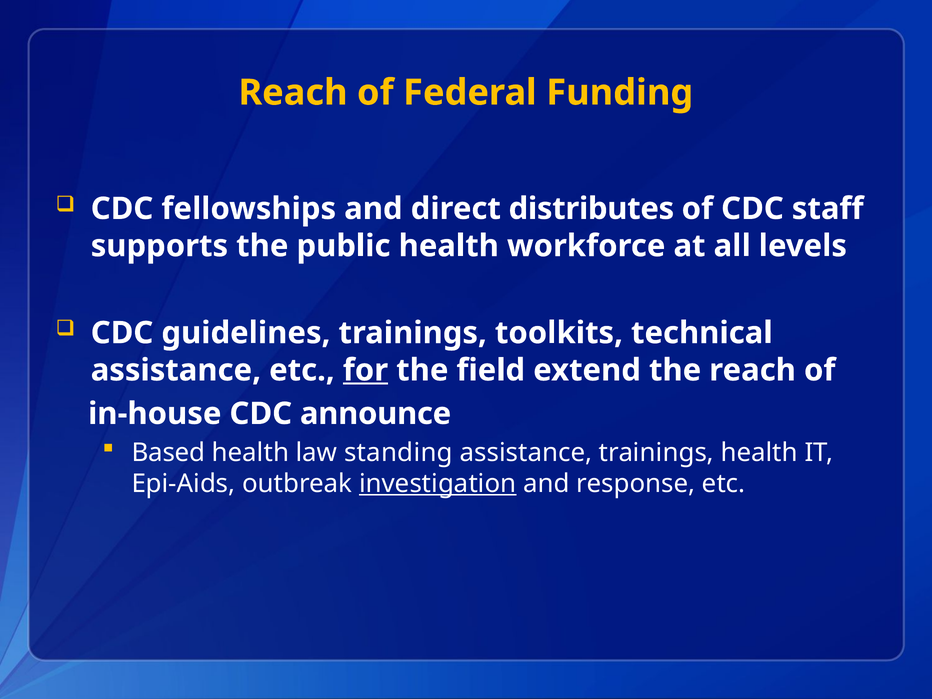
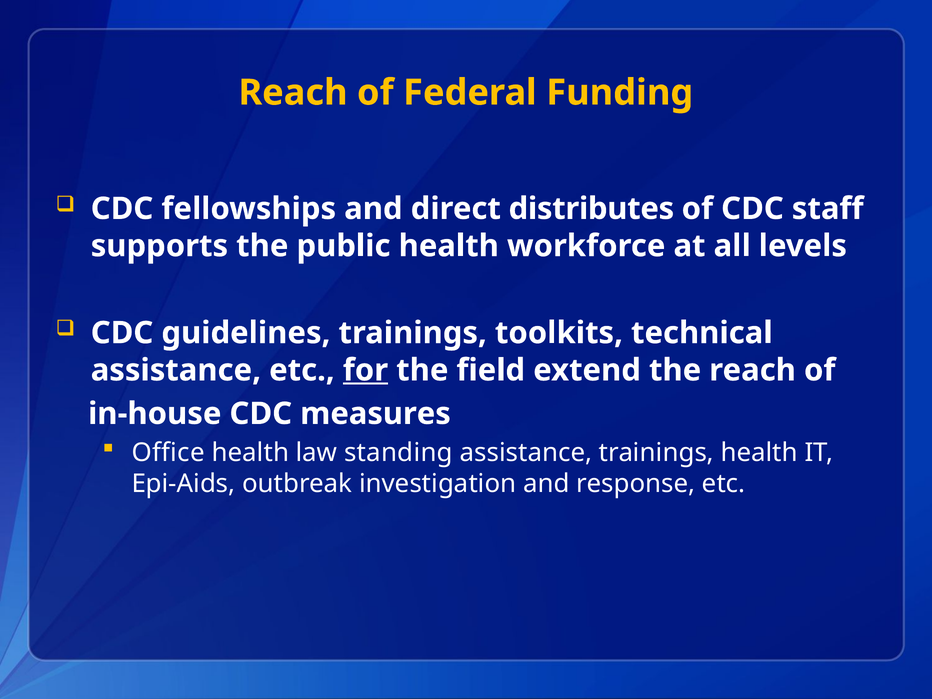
announce: announce -> measures
Based: Based -> Office
investigation underline: present -> none
